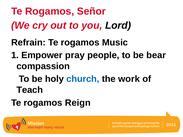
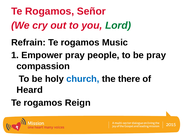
Lord colour: black -> green
be bear: bear -> pray
work: work -> there
Teach: Teach -> Heard
